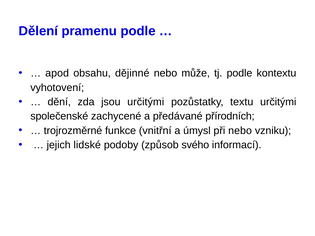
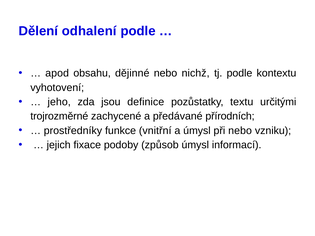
pramenu: pramenu -> odhalení
může: může -> nichž
dění: dění -> jeho
jsou určitými: určitými -> definice
společenské: společenské -> trojrozměrné
trojrozměrné: trojrozměrné -> prostředníky
lidské: lidské -> fixace
způsob svého: svého -> úmysl
